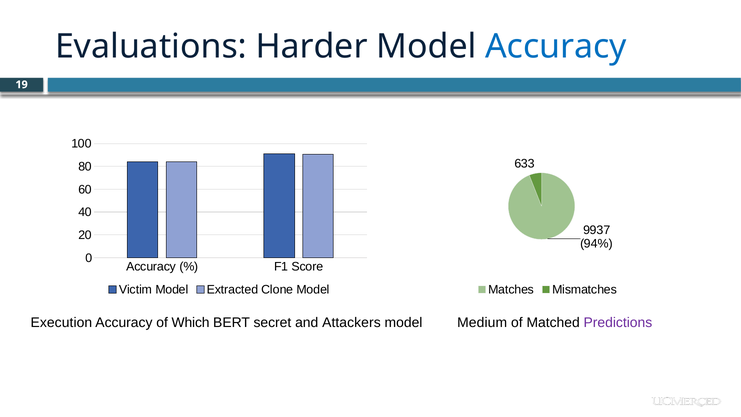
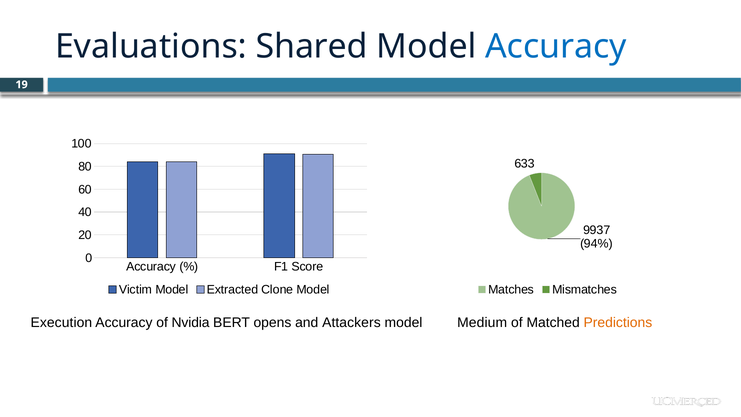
Harder: Harder -> Shared
Which: Which -> Nvidia
secret: secret -> opens
Predictions colour: purple -> orange
